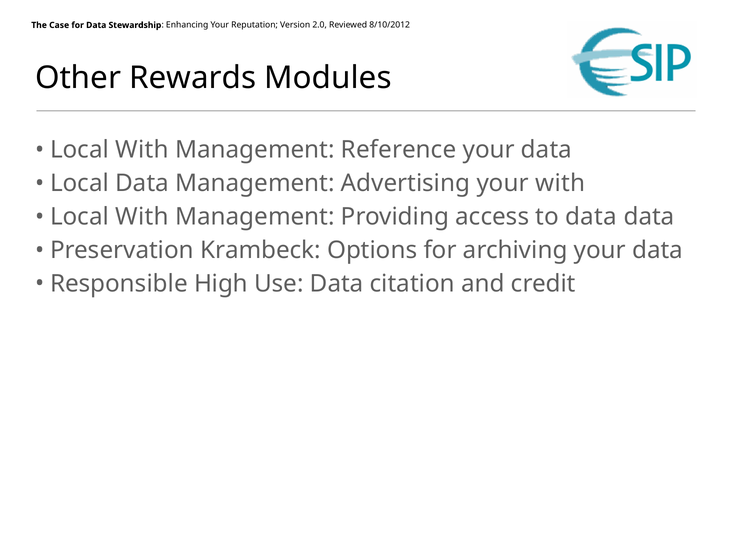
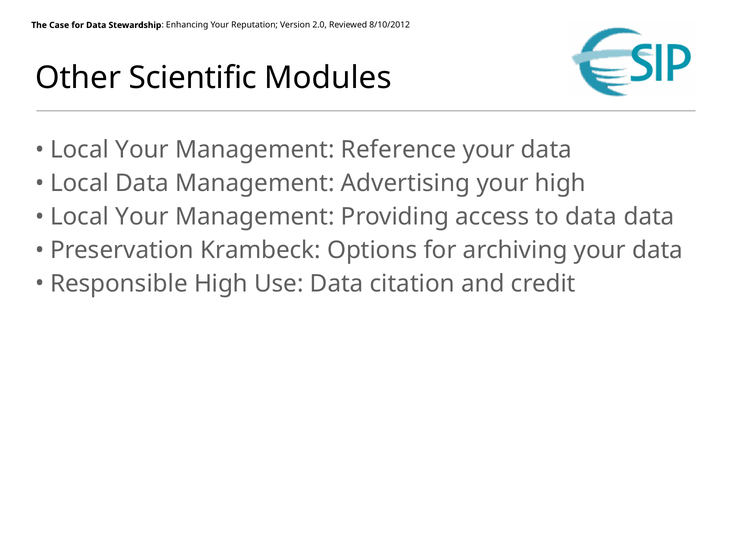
Rewards: Rewards -> Scientific
With at (142, 150): With -> Your
your with: with -> high
With at (142, 217): With -> Your
